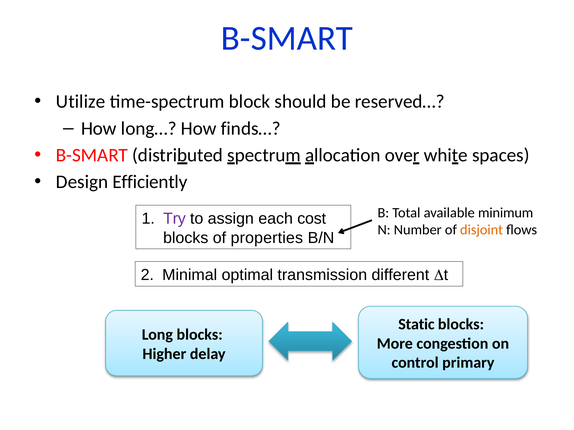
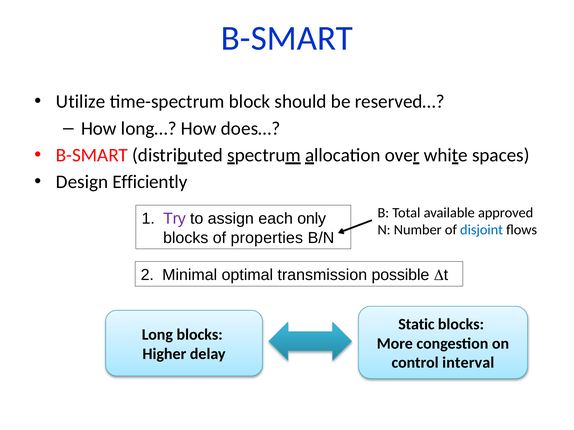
finds…: finds… -> does…
minimum: minimum -> approved
cost: cost -> only
disjoint colour: orange -> blue
different: different -> possible
primary: primary -> interval
